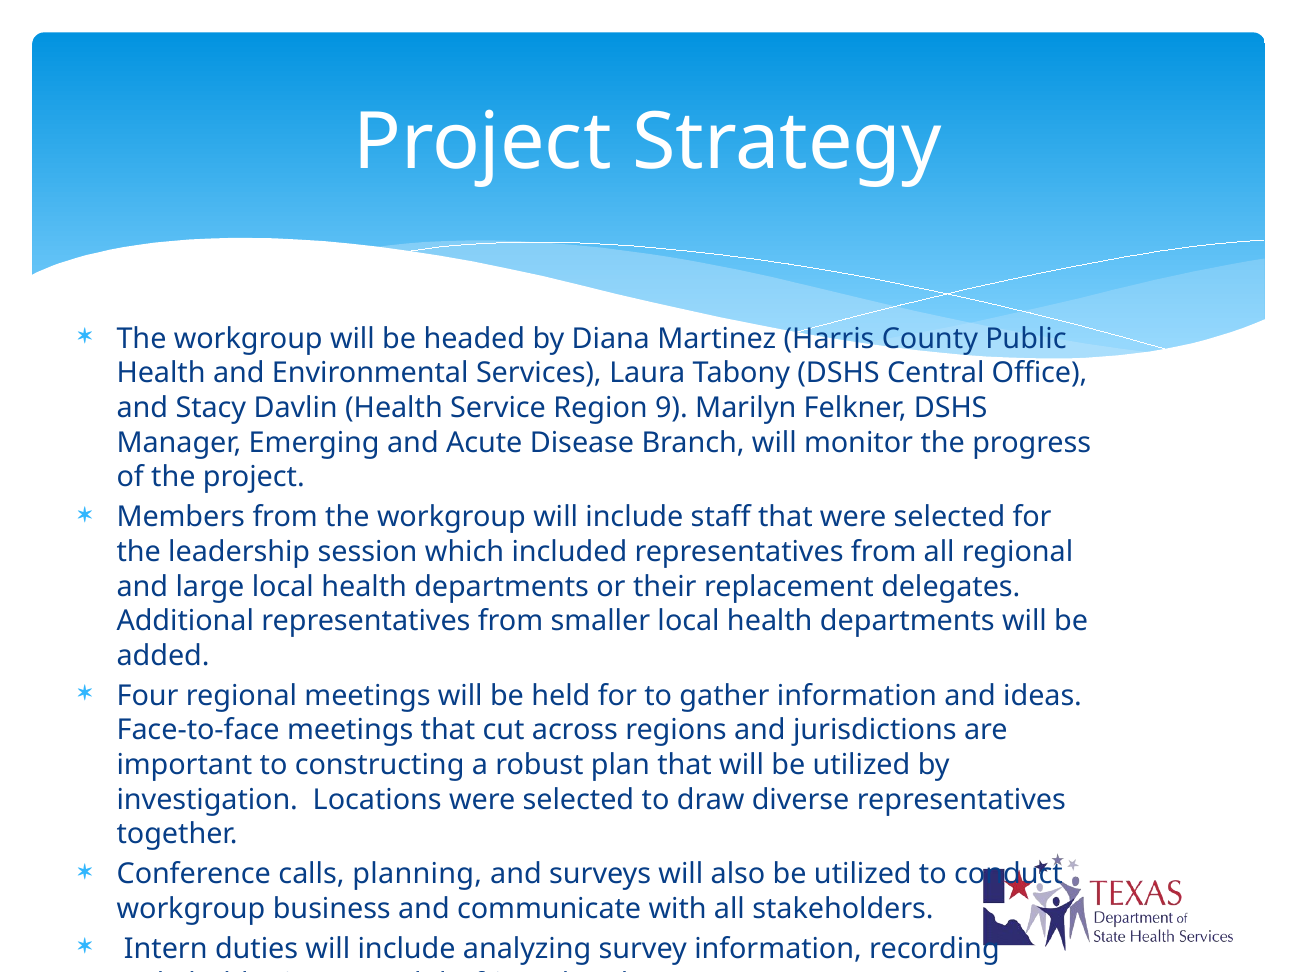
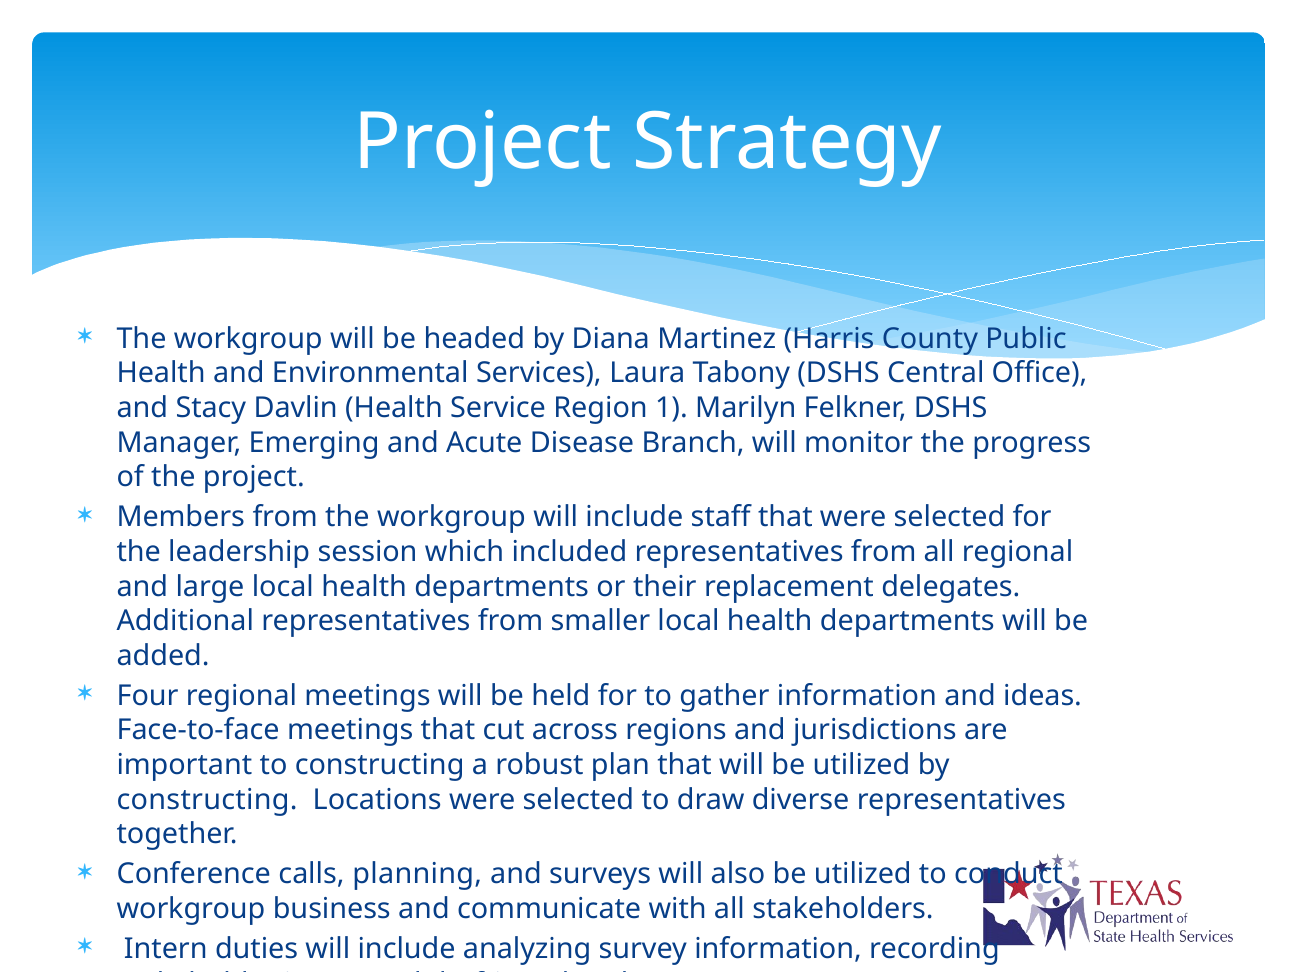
9: 9 -> 1
investigation at (207, 800): investigation -> constructing
